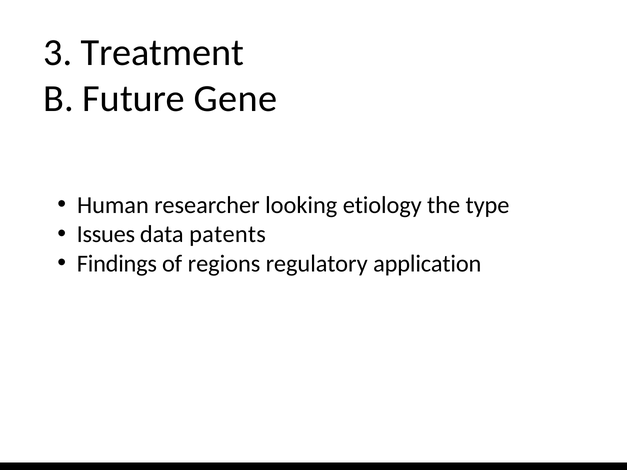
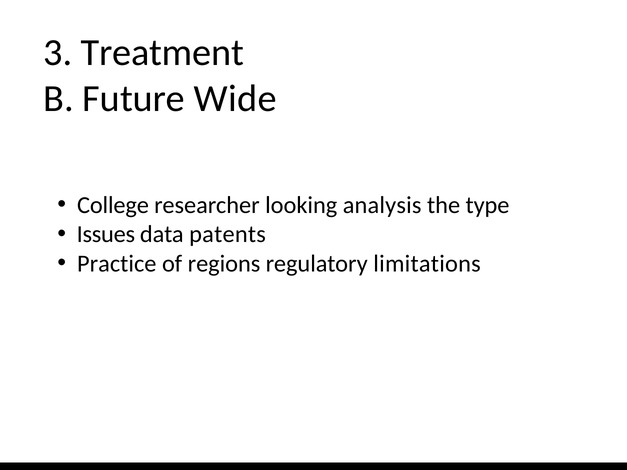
Gene: Gene -> Wide
Human: Human -> College
etiology: etiology -> analysis
Findings: Findings -> Practice
application: application -> limitations
